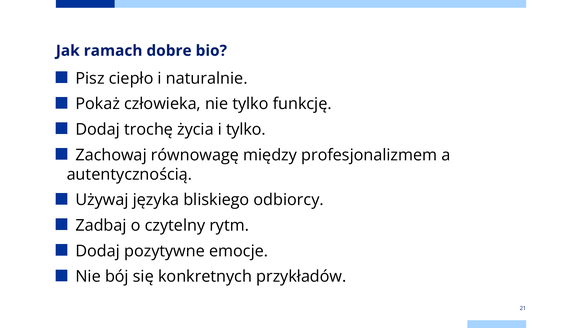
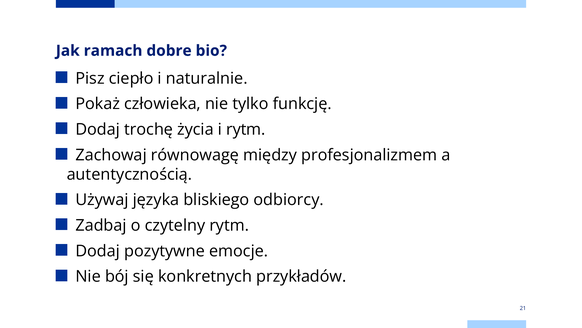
i tylko: tylko -> rytm
